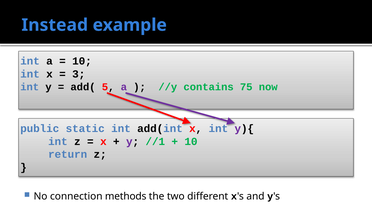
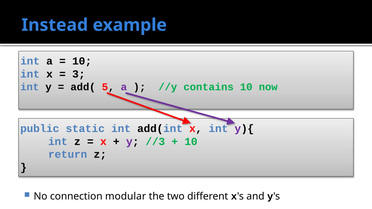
75 at (246, 87): 75 -> 10
//1: //1 -> //3
methods: methods -> modular
